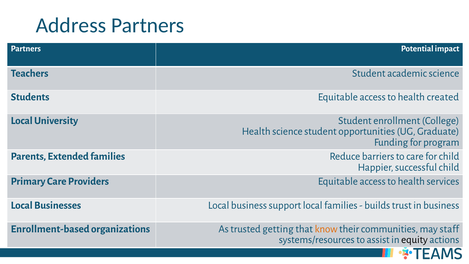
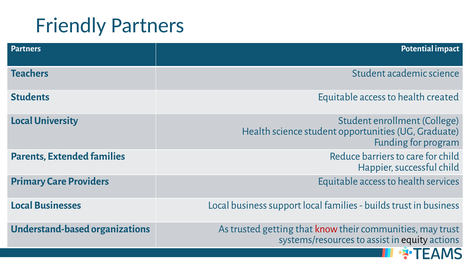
Address: Address -> Friendly
Enrollment-based: Enrollment-based -> Understand-based
know colour: orange -> red
may staff: staff -> trust
